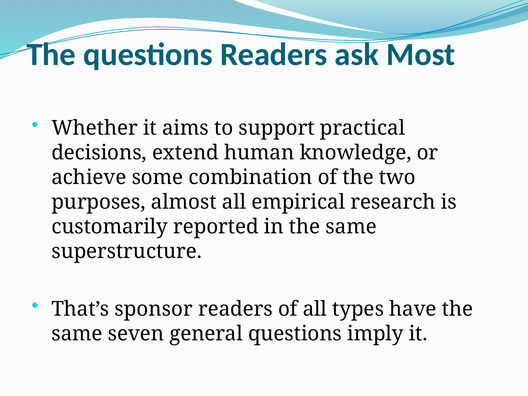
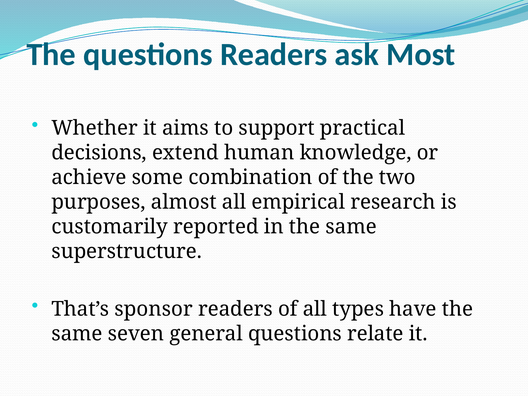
imply: imply -> relate
